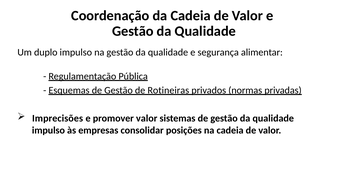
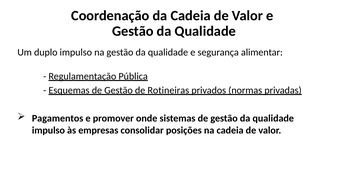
Imprecisões: Imprecisões -> Pagamentos
promover valor: valor -> onde
